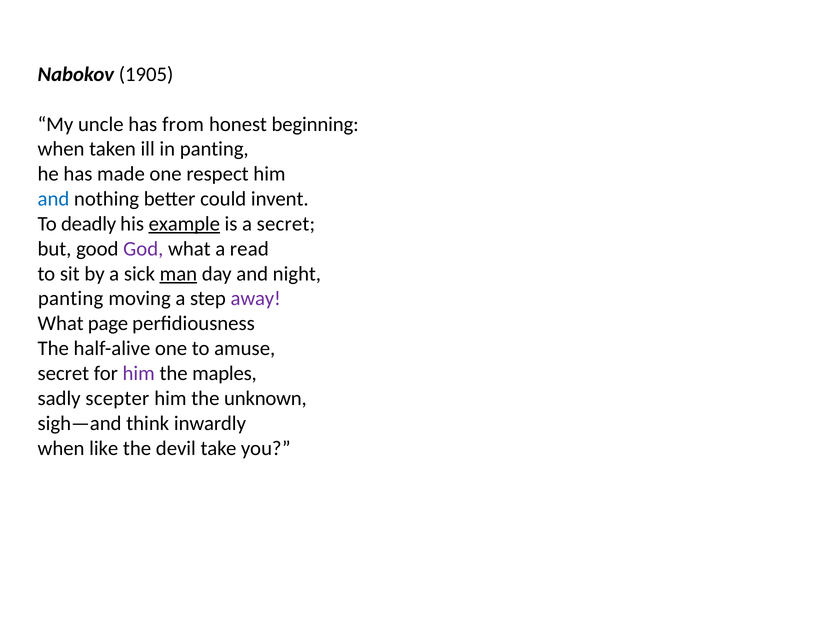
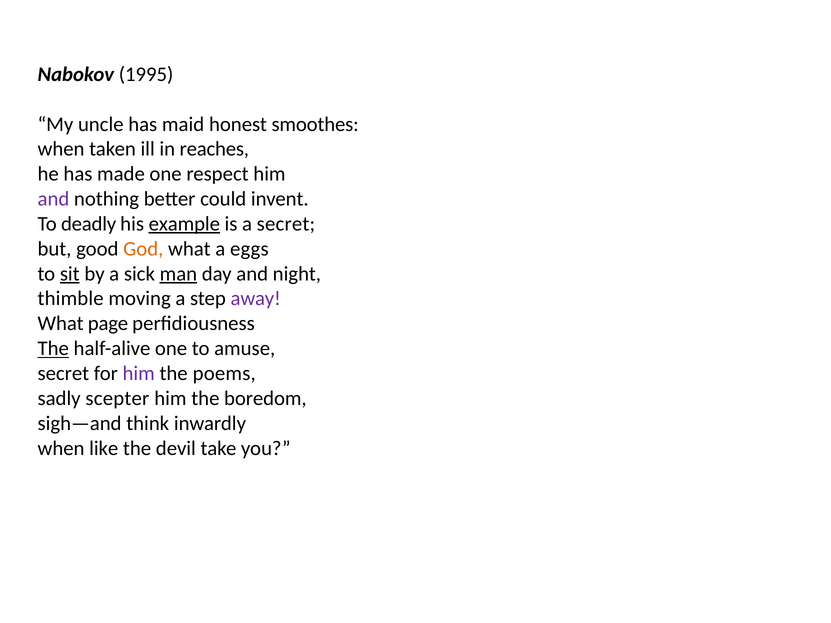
1905: 1905 -> 1995
from: from -> maid
beginning: beginning -> smoothes
in panting: panting -> reaches
and at (53, 199) colour: blue -> purple
God colour: purple -> orange
read: read -> eggs
sit underline: none -> present
panting at (71, 299): panting -> thimble
The at (53, 349) underline: none -> present
maples: maples -> poems
unknown: unknown -> boredom
